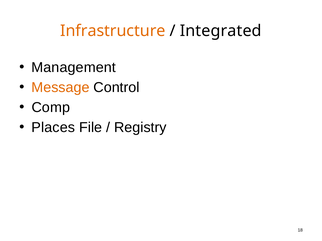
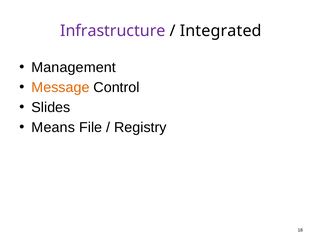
Infrastructure colour: orange -> purple
Comp: Comp -> Slides
Places: Places -> Means
